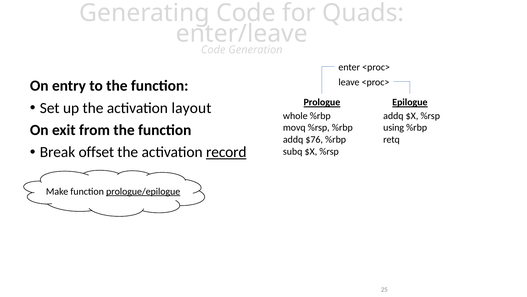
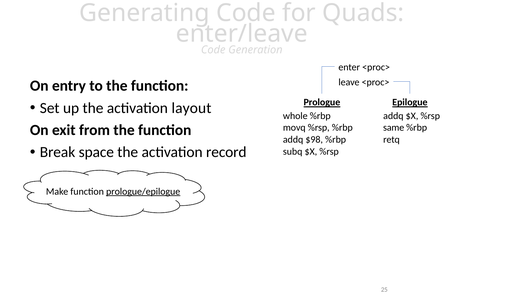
using: using -> same
$76: $76 -> $98
offset: offset -> space
record underline: present -> none
